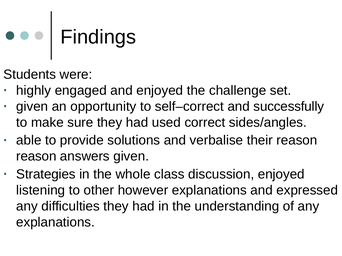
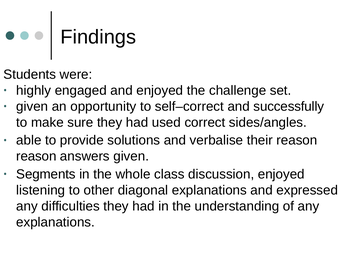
Strategies: Strategies -> Segments
however: however -> diagonal
